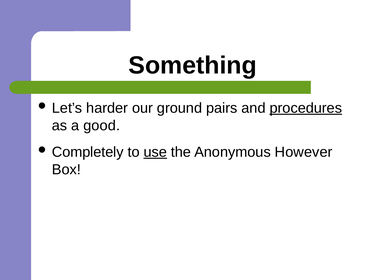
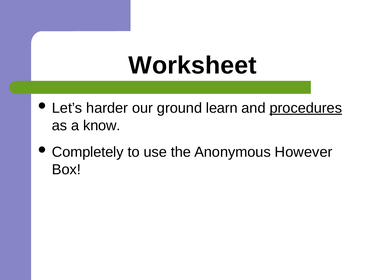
Something: Something -> Worksheet
pairs: pairs -> learn
good: good -> know
use underline: present -> none
